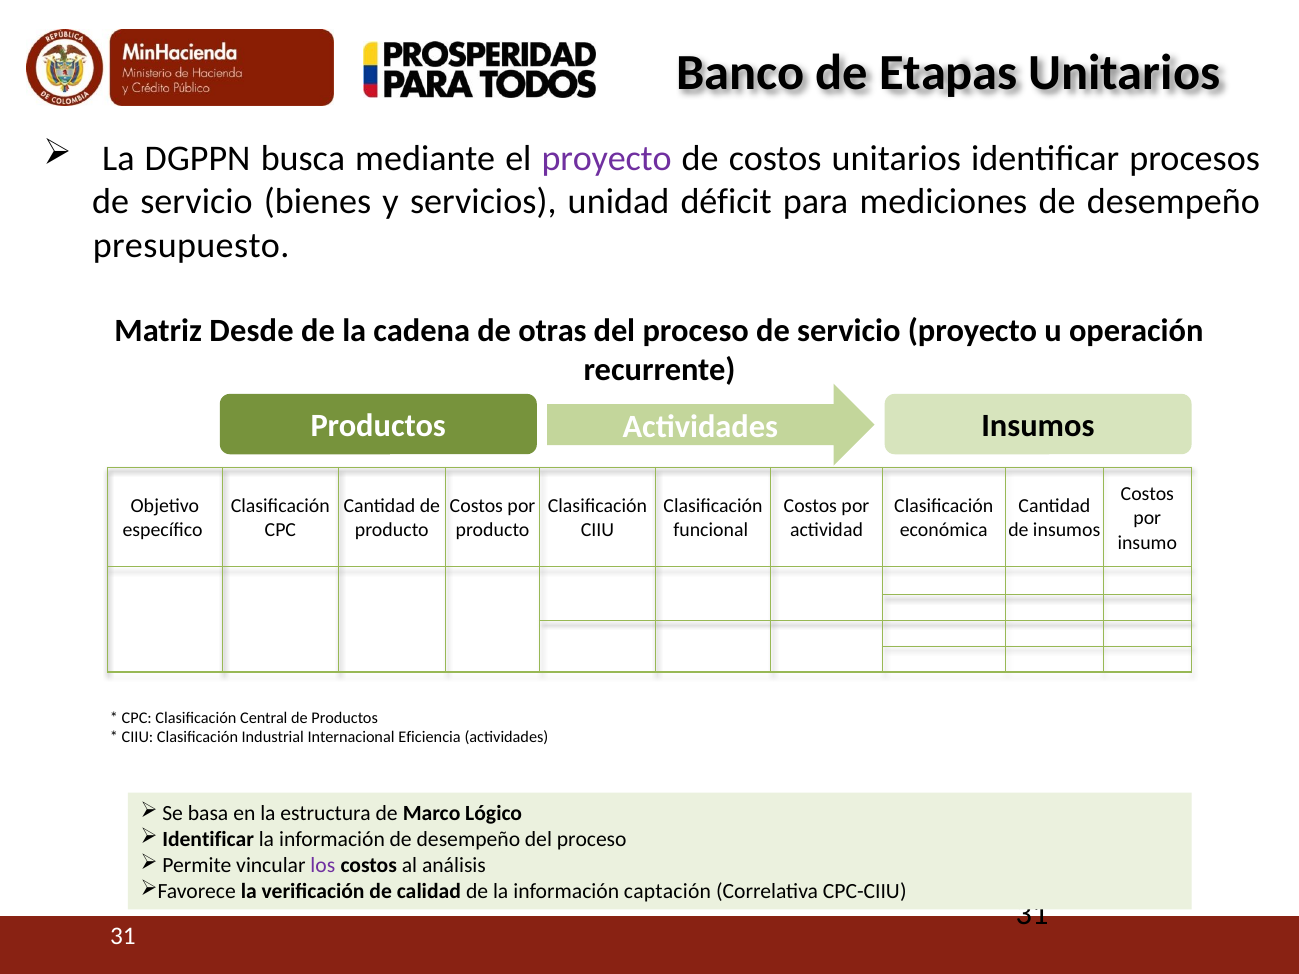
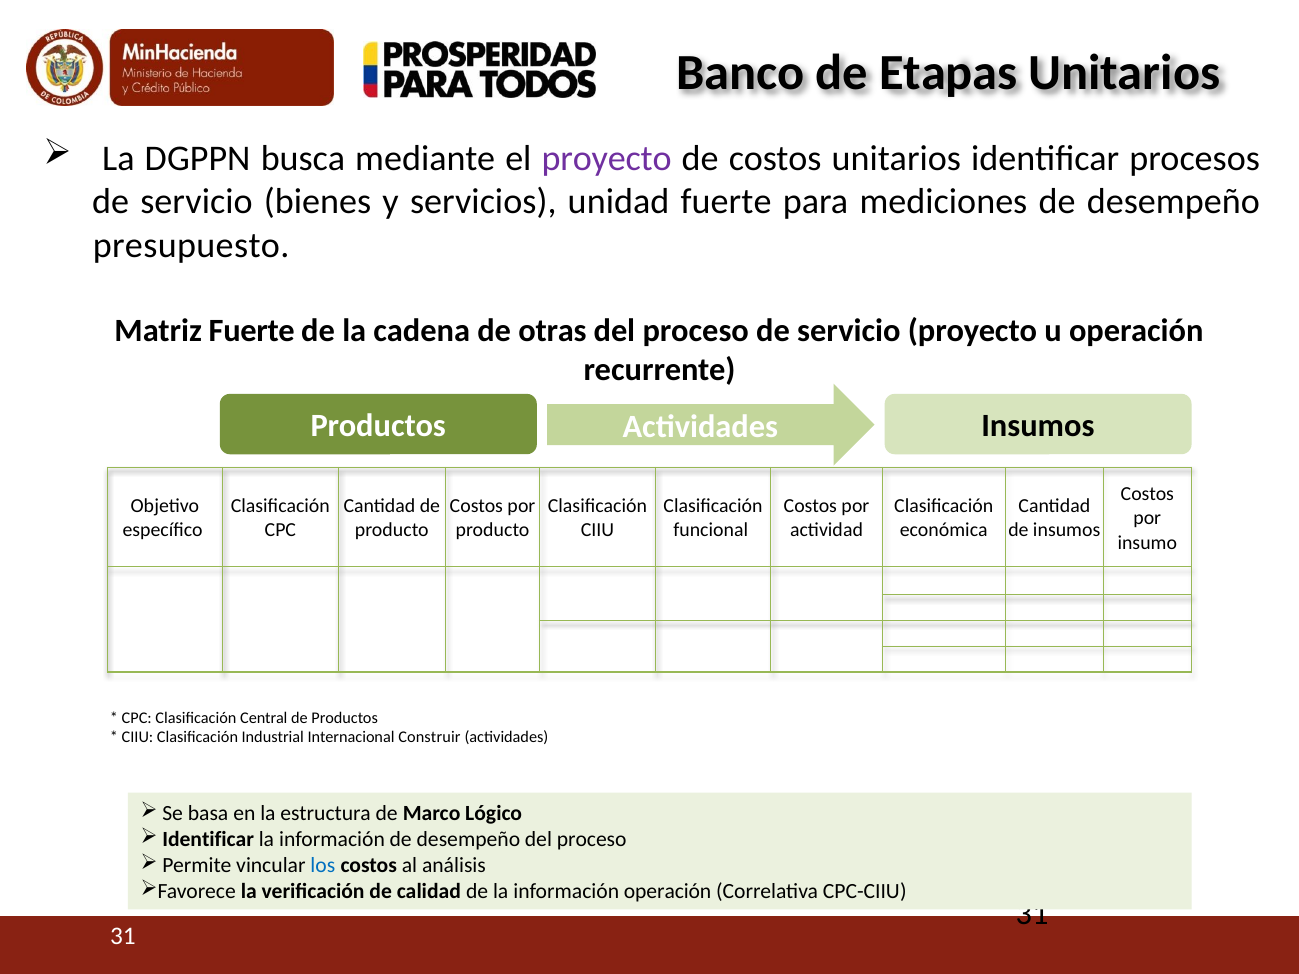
unidad déficit: déficit -> fuerte
Matriz Desde: Desde -> Fuerte
Eficiencia: Eficiencia -> Construir
los colour: purple -> blue
información captación: captación -> operación
